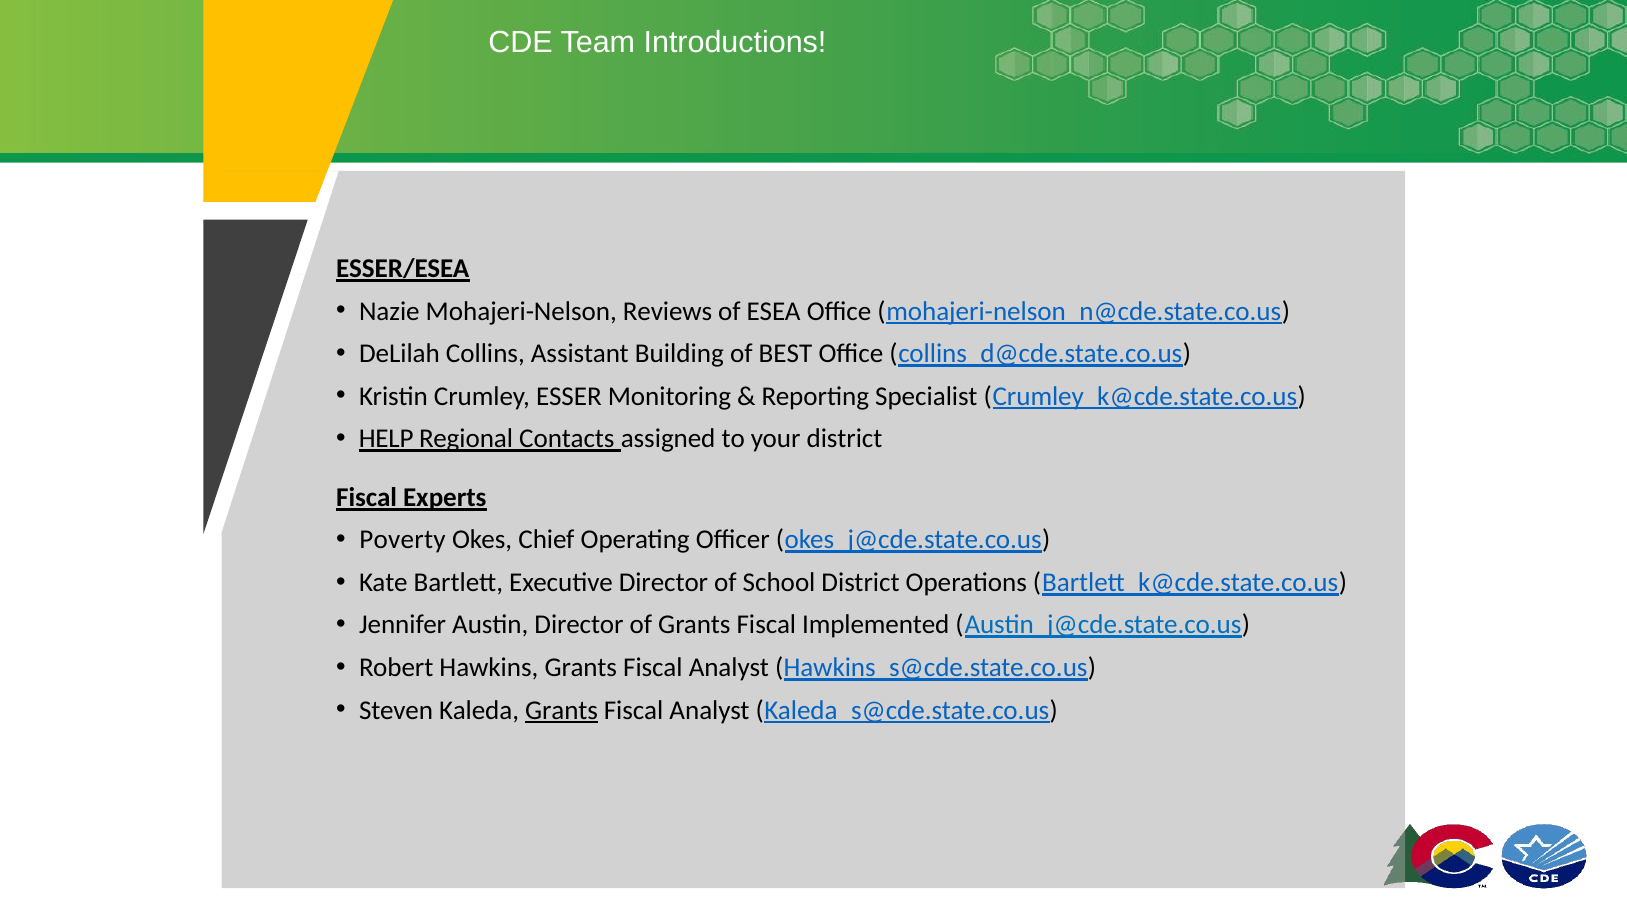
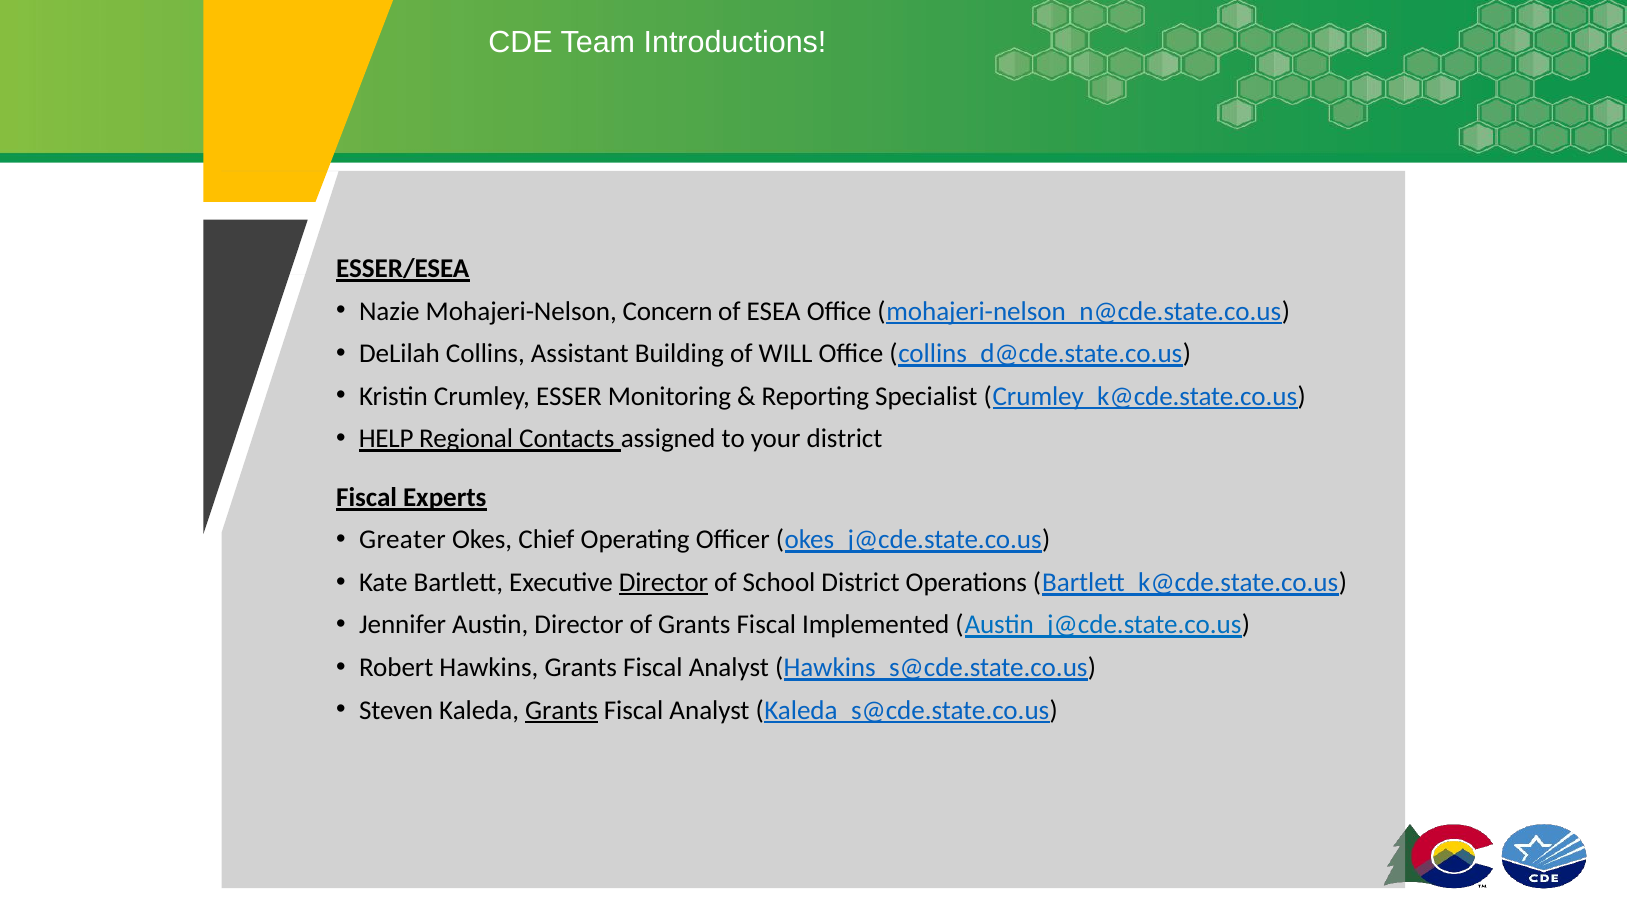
Reviews: Reviews -> Concern
BEST: BEST -> WILL
Poverty: Poverty -> Greater
Director at (663, 583) underline: none -> present
